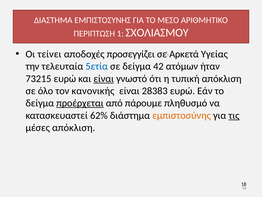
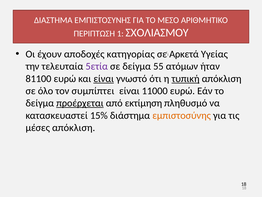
τείνει: τείνει -> έχουν
προσεγγίζει: προσεγγίζει -> κατηγορίας
5ετία colour: blue -> purple
42: 42 -> 55
73215: 73215 -> 81100
τυπική underline: none -> present
κανονικής: κανονικής -> συμπίπτει
28383: 28383 -> 11000
πάρουμε: πάρουμε -> εκτίμηση
62%: 62% -> 15%
τις underline: present -> none
